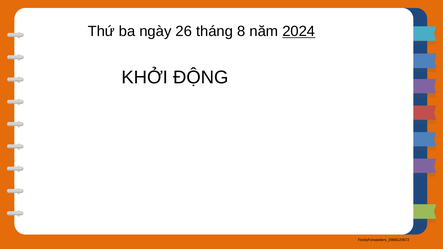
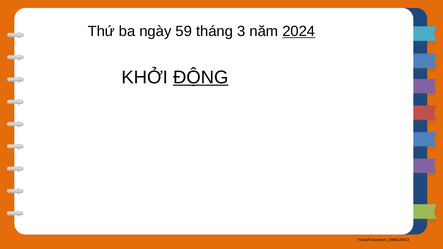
26: 26 -> 59
8: 8 -> 3
ĐỘNG underline: none -> present
